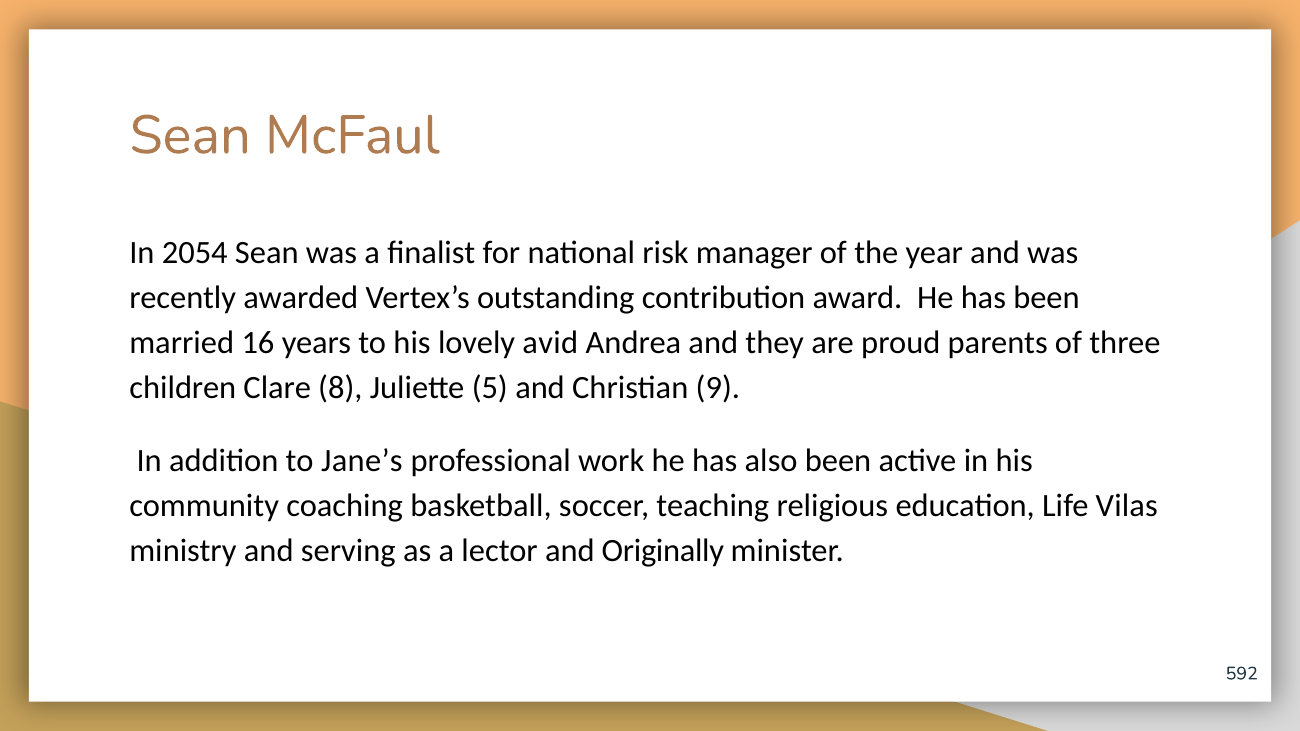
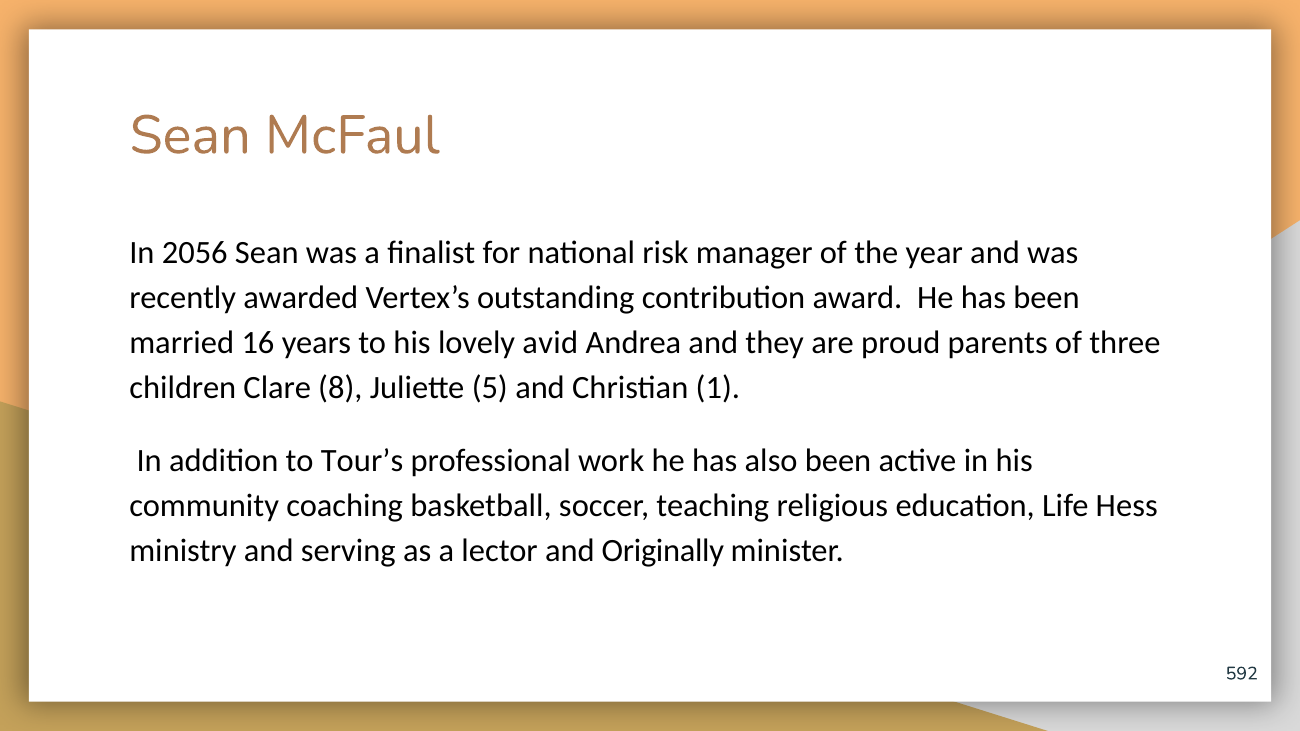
2054: 2054 -> 2056
9: 9 -> 1
Jane’s: Jane’s -> Tour’s
Vilas: Vilas -> Hess
